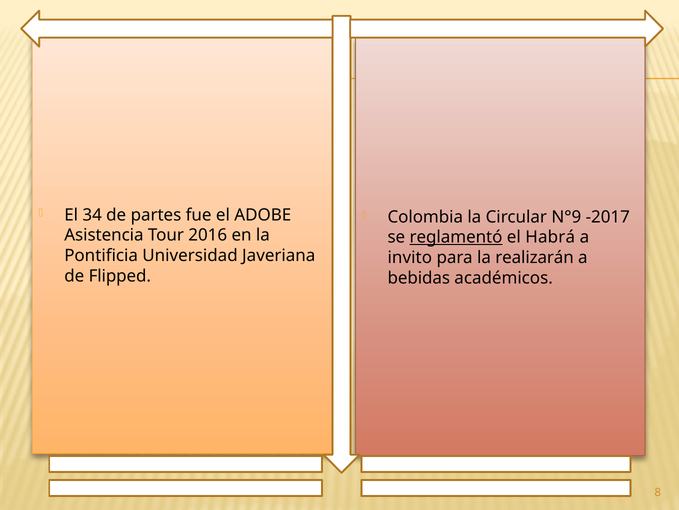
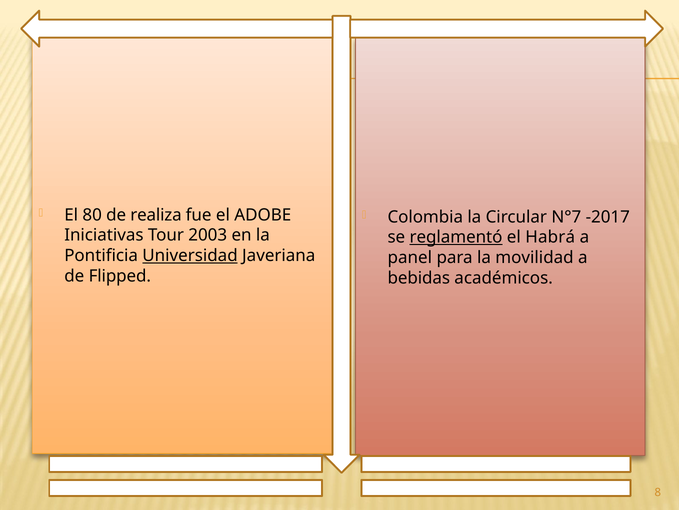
34: 34 -> 80
partes: partes -> realiza
N°9: N°9 -> N°7
Asistencia: Asistencia -> Iniciativas
2016: 2016 -> 2003
Universidad underline: none -> present
invito: invito -> panel
realizarán: realizarán -> movilidad
